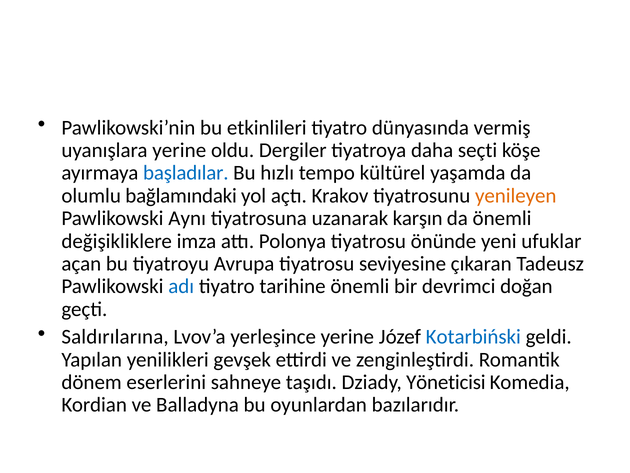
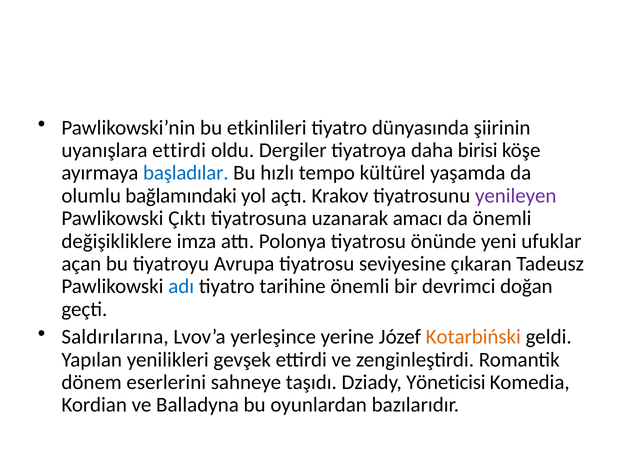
vermiş: vermiş -> şiirinin
uyanışlara yerine: yerine -> ettirdi
seçti: seçti -> birisi
yenileyen colour: orange -> purple
Aynı: Aynı -> Çıktı
karşın: karşın -> amacı
Kotarbiński colour: blue -> orange
